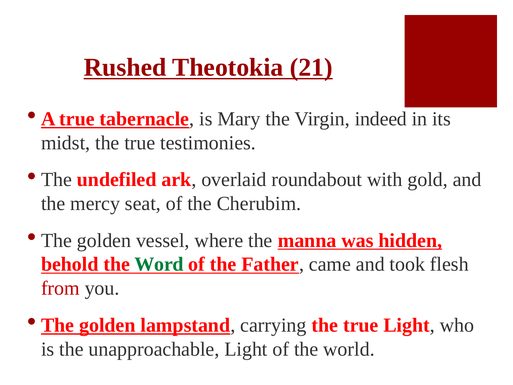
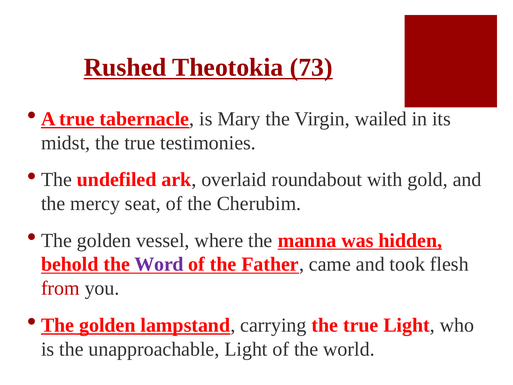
21: 21 -> 73
indeed: indeed -> wailed
Word colour: green -> purple
